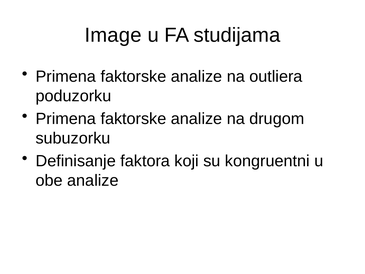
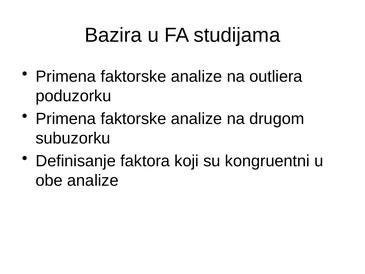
Image: Image -> Bazira
